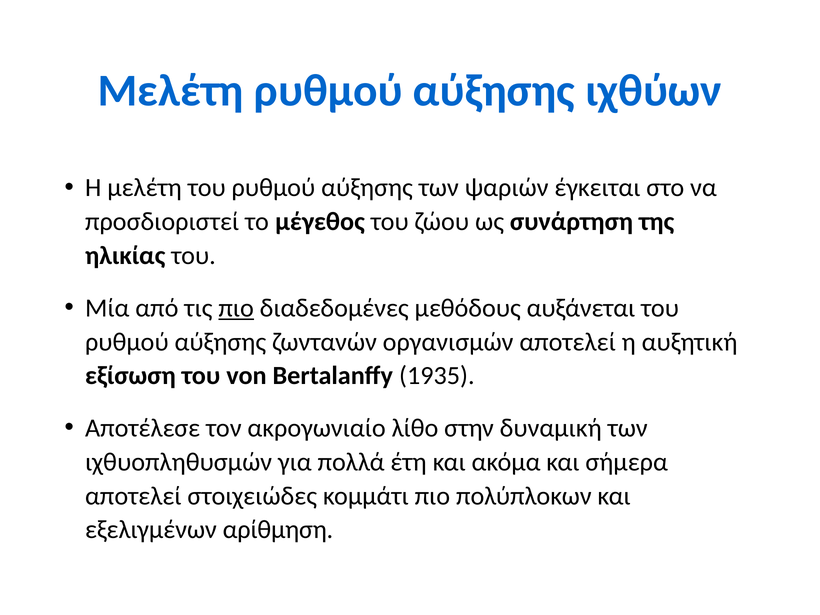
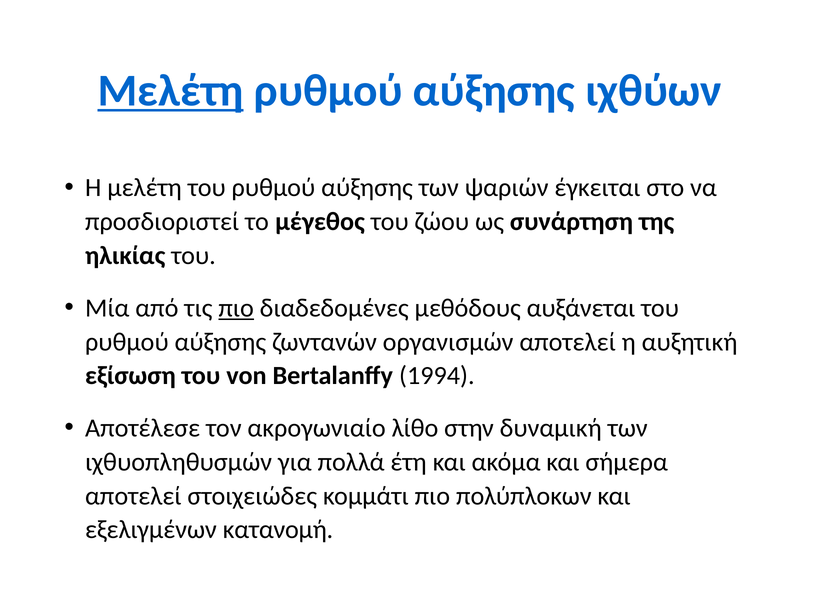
Μελέτη at (171, 91) underline: none -> present
1935: 1935 -> 1994
αρίθμηση: αρίθμηση -> κατανομή
